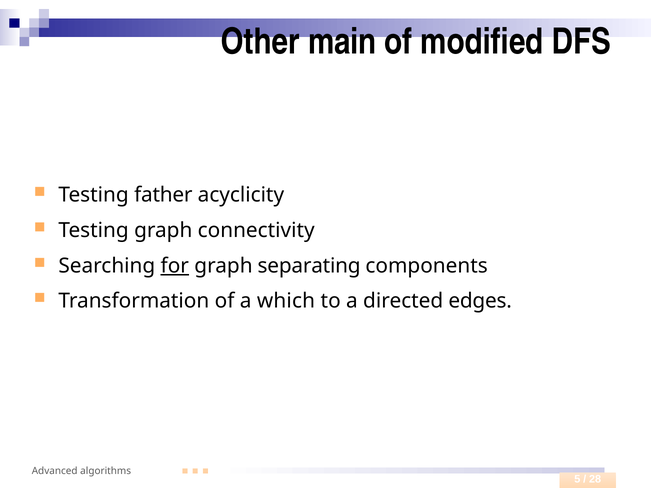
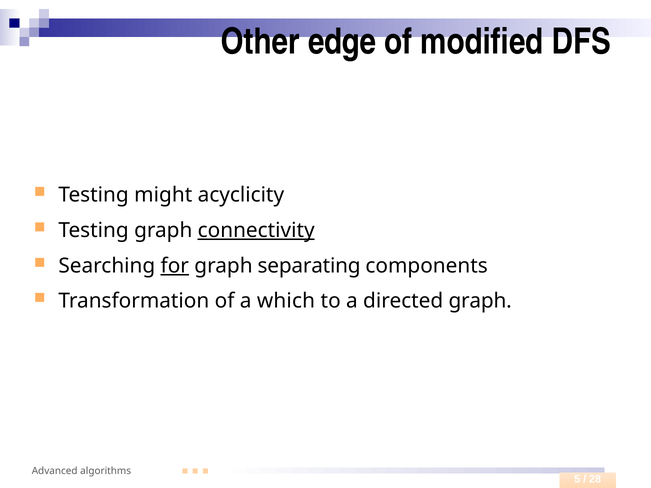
main: main -> edge
father: father -> might
connectivity underline: none -> present
directed edges: edges -> graph
